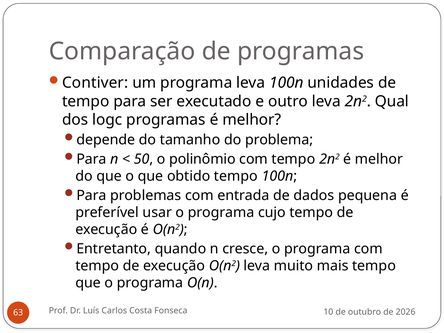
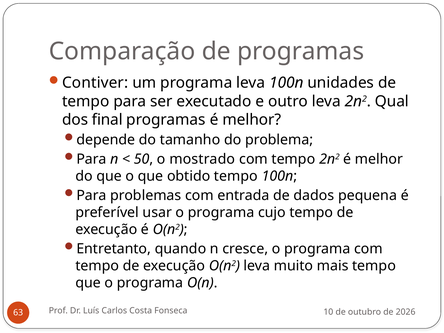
logc: logc -> final
polinômio: polinômio -> mostrado
